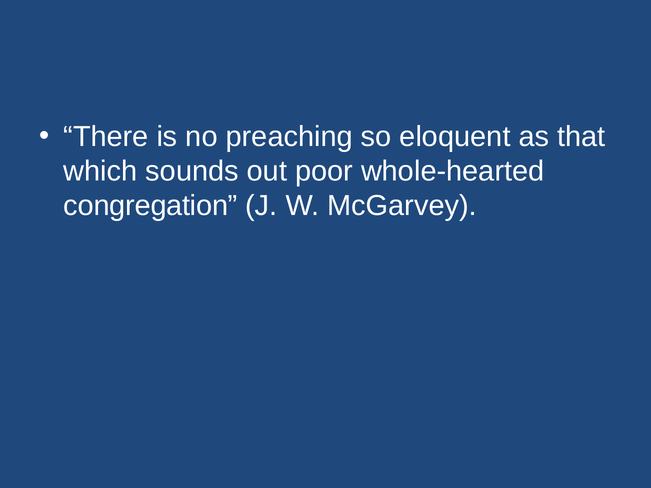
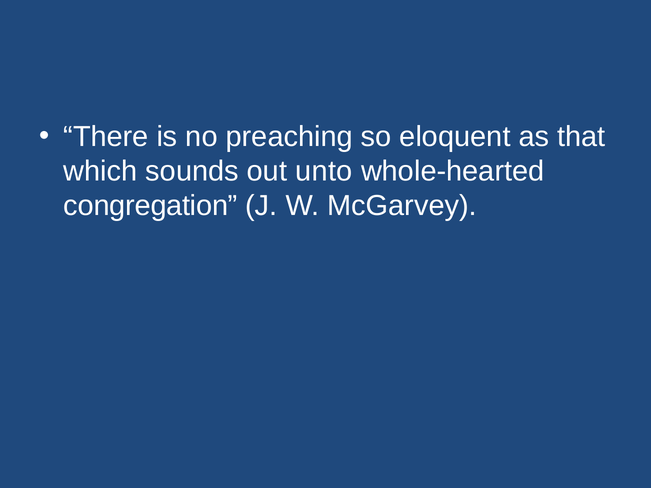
poor: poor -> unto
